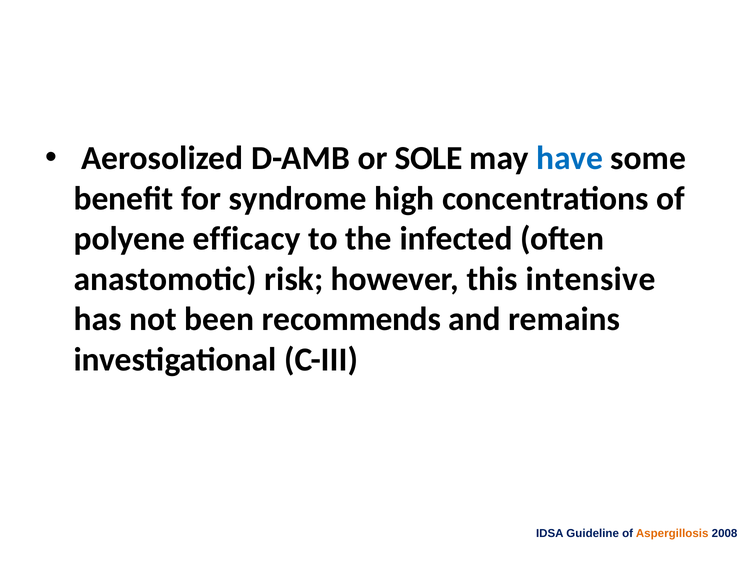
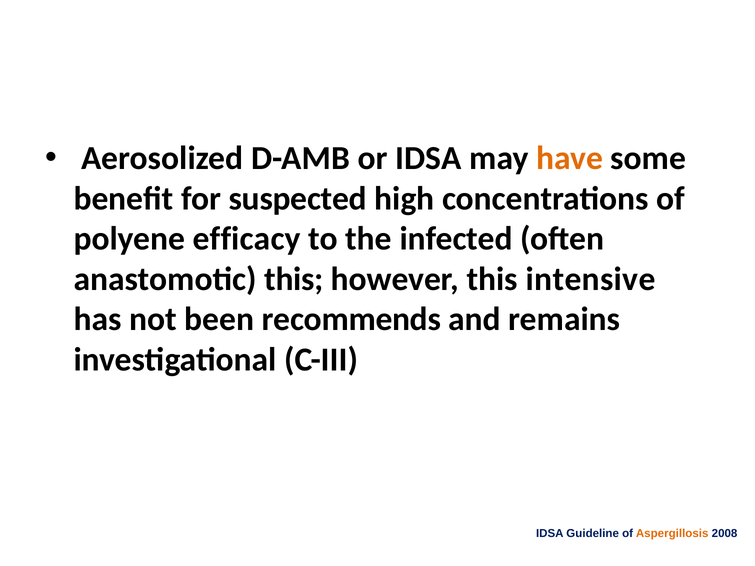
or SOLE: SOLE -> IDSA
have colour: blue -> orange
syndrome: syndrome -> suspected
anastomotic risk: risk -> this
